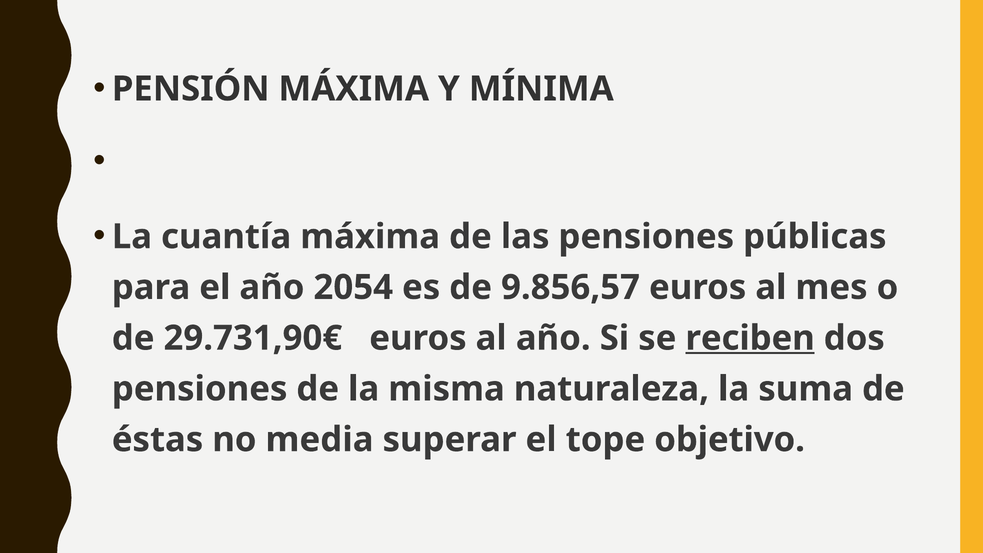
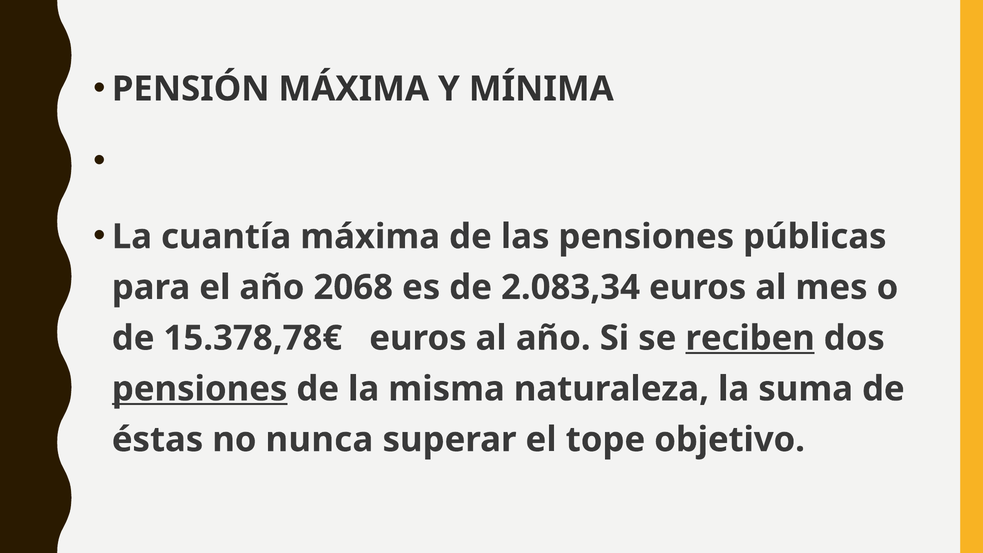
2054: 2054 -> 2068
9.856,57: 9.856,57 -> 2.083,34
29.731,90€: 29.731,90€ -> 15.378,78€
pensiones at (200, 389) underline: none -> present
media: media -> nunca
